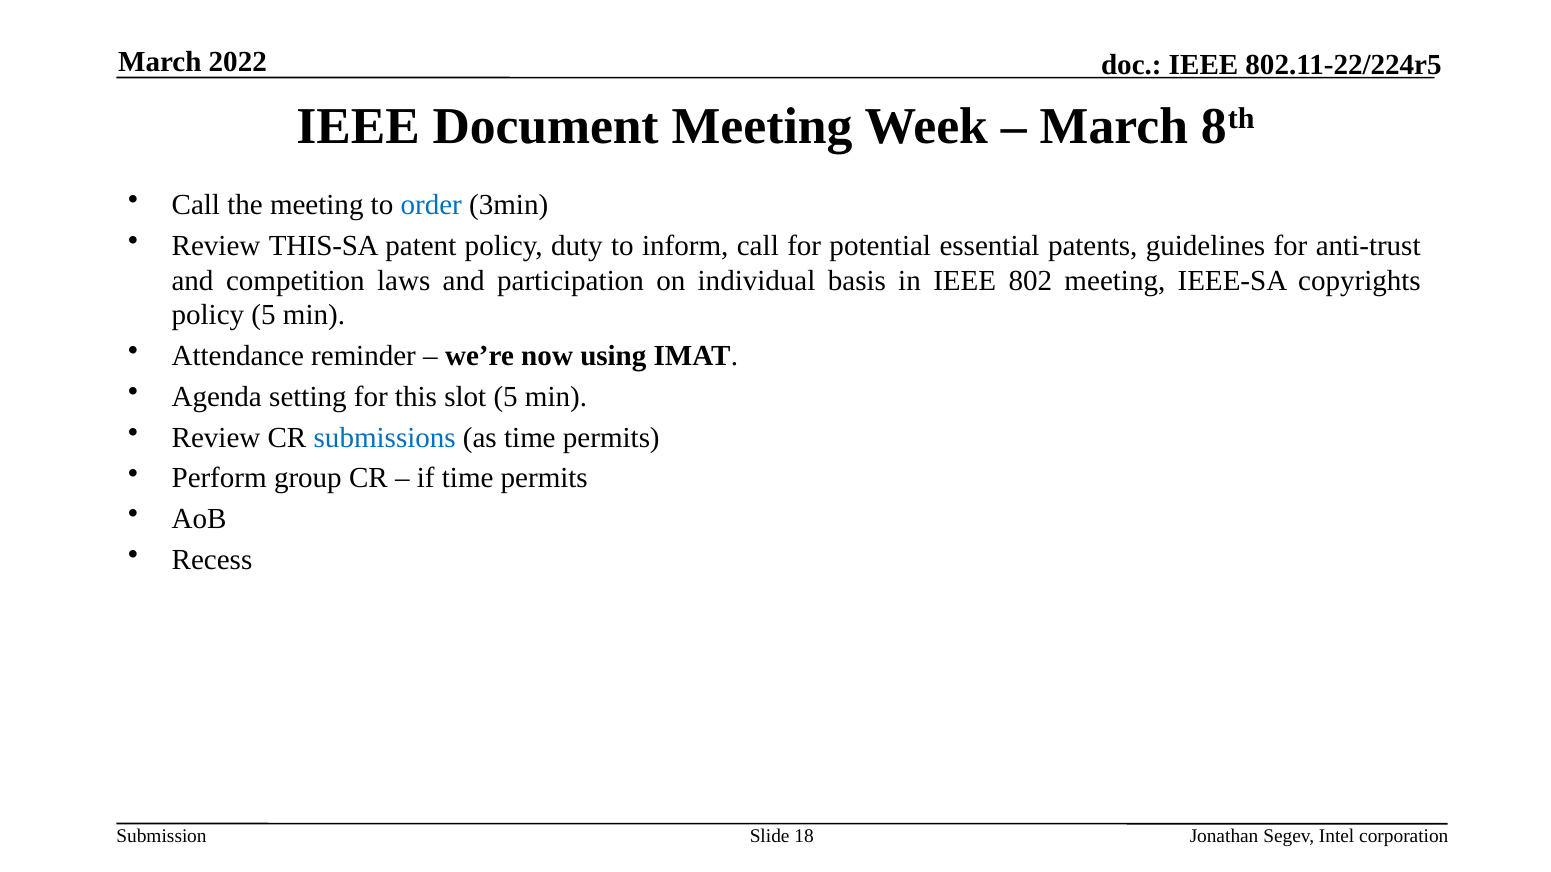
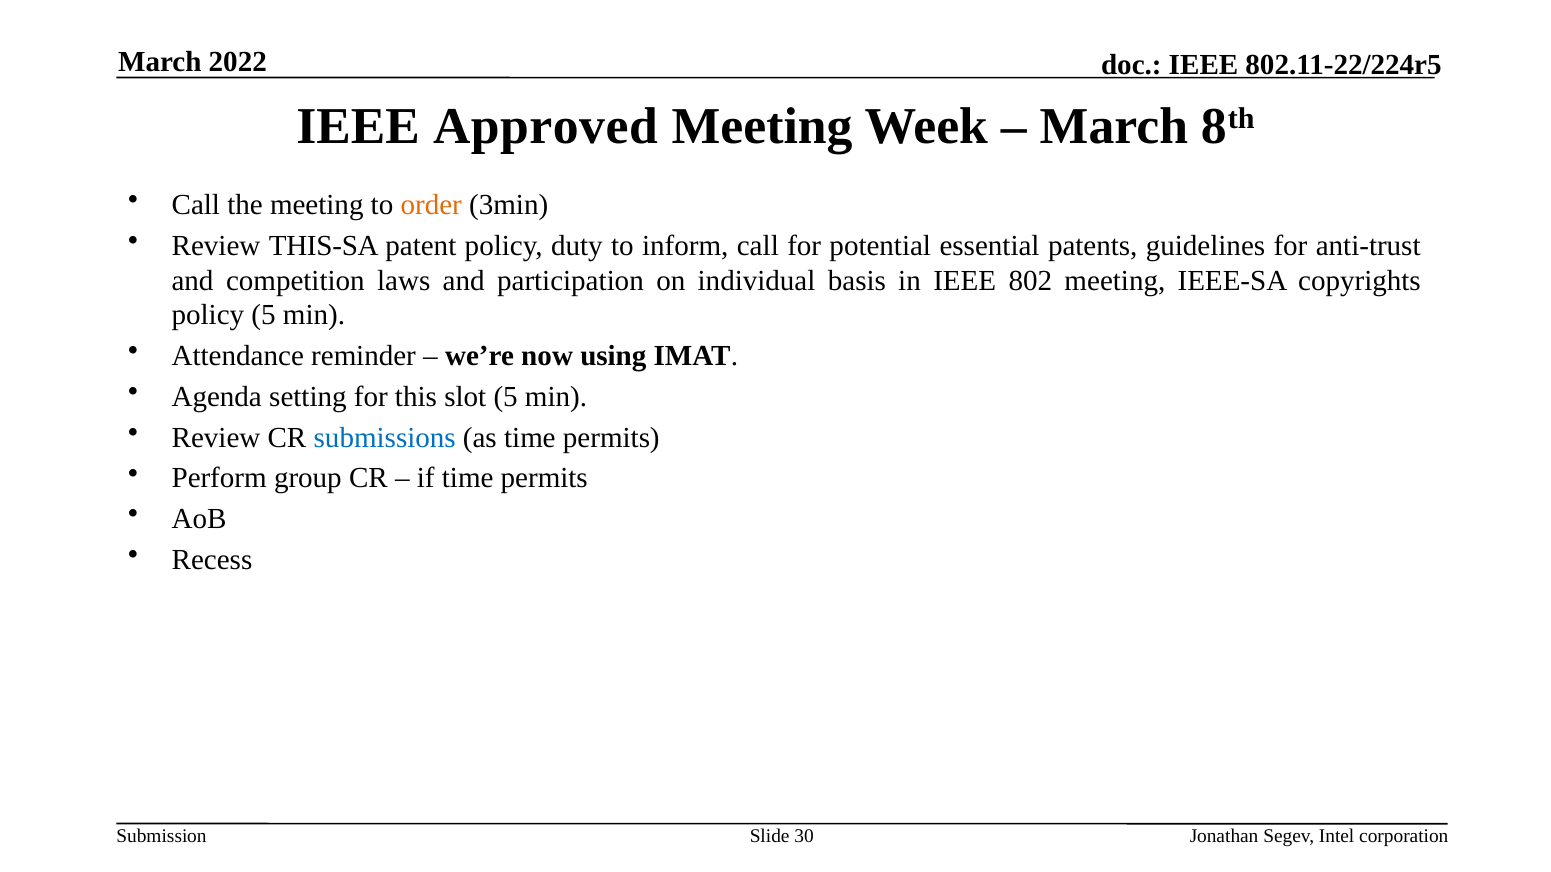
Document: Document -> Approved
order colour: blue -> orange
18: 18 -> 30
